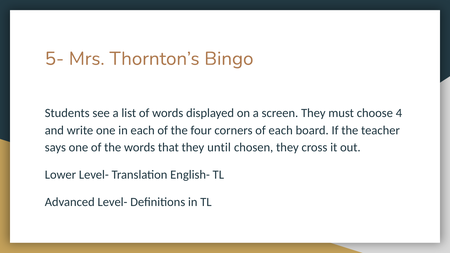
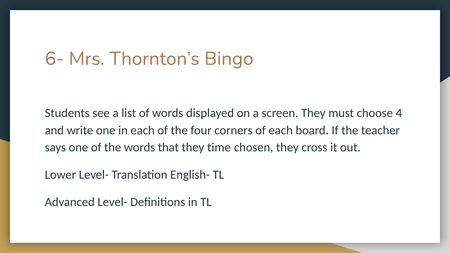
5-: 5- -> 6-
until: until -> time
